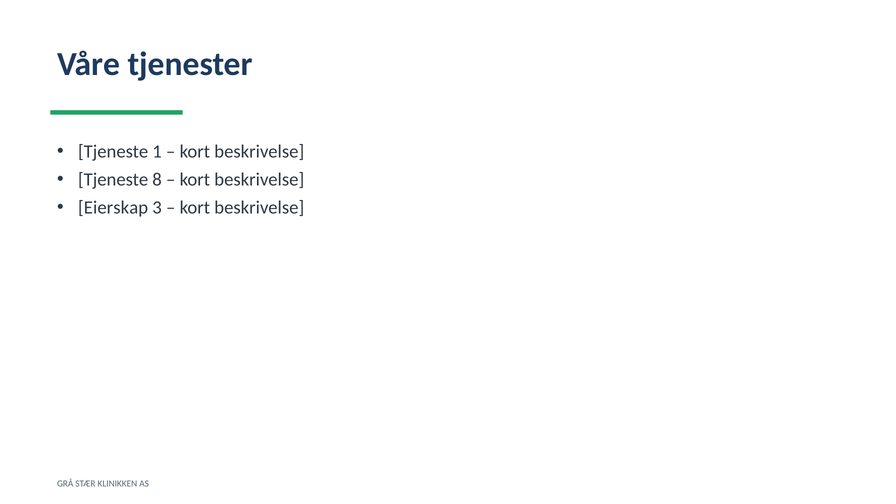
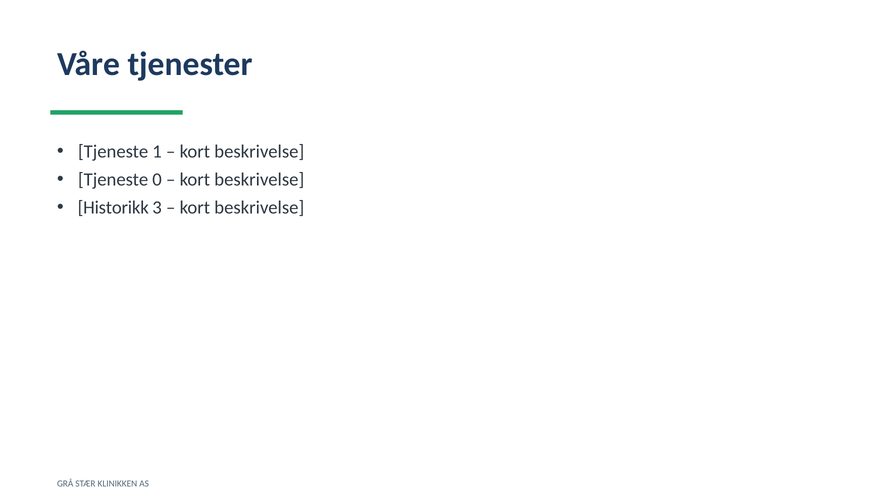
8: 8 -> 0
Eierskap: Eierskap -> Historikk
